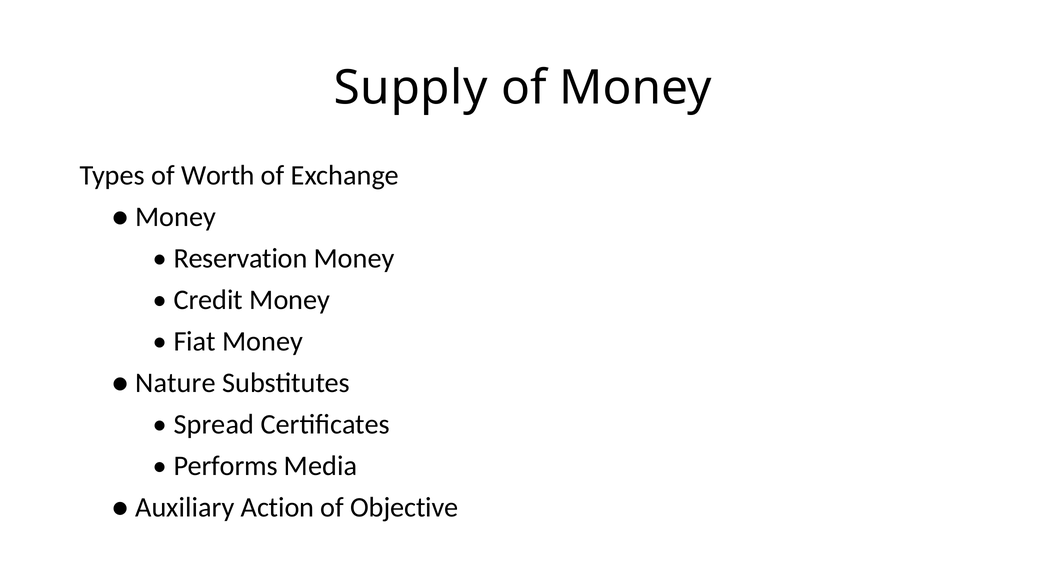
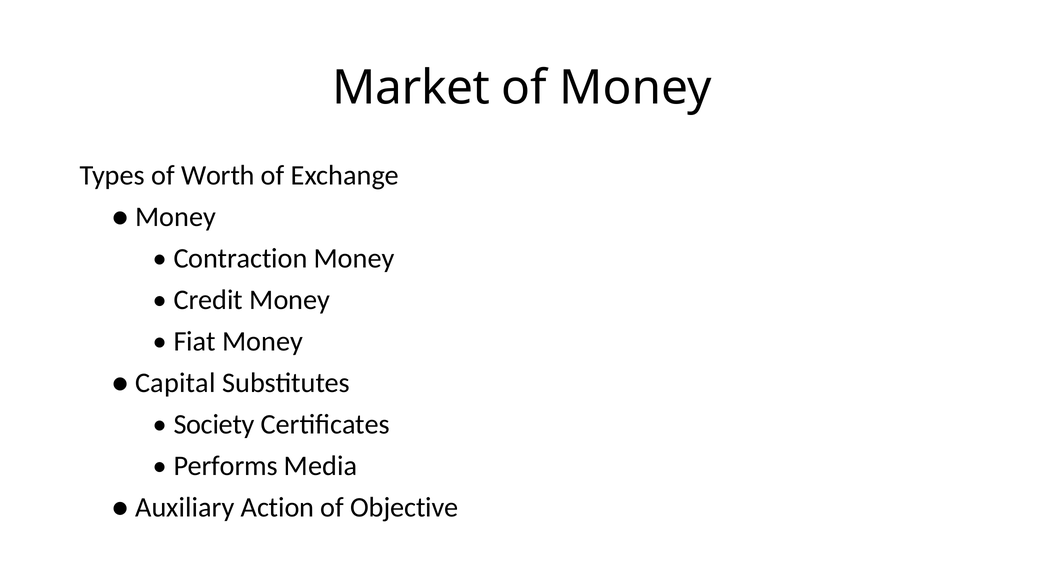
Supply: Supply -> Market
Reservation: Reservation -> Contraction
Nature: Nature -> Capital
Spread: Spread -> Society
